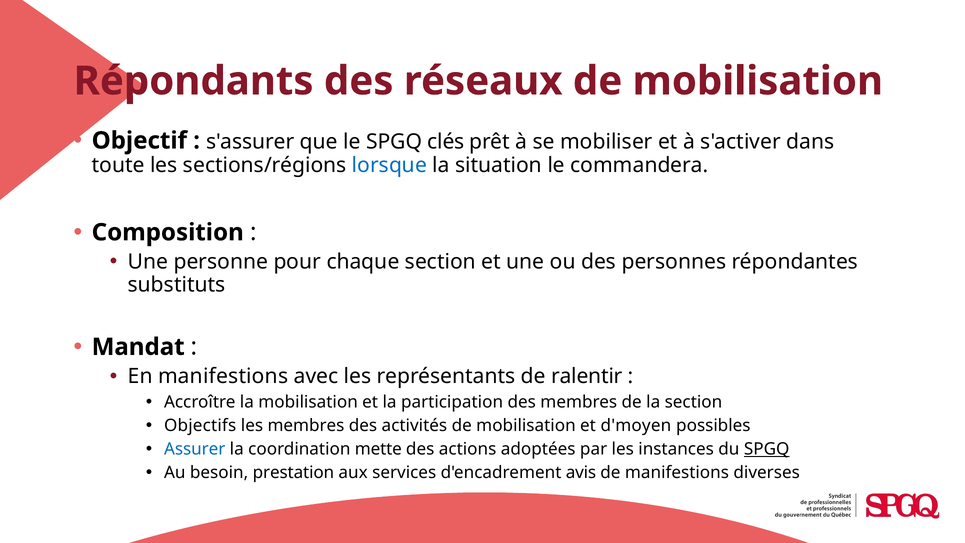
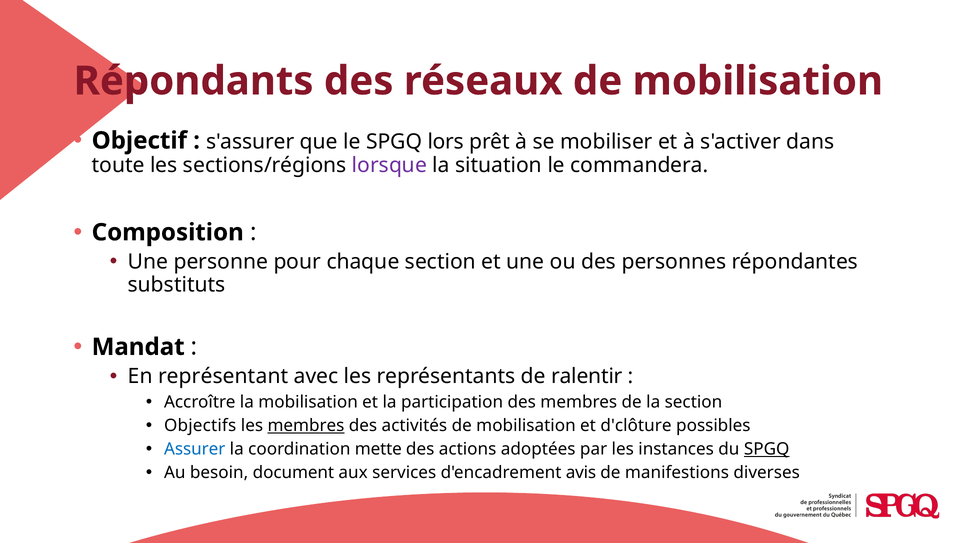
clés: clés -> lors
lorsque colour: blue -> purple
En manifestions: manifestions -> représentant
membres at (306, 425) underline: none -> present
d'moyen: d'moyen -> d'clôture
prestation: prestation -> document
